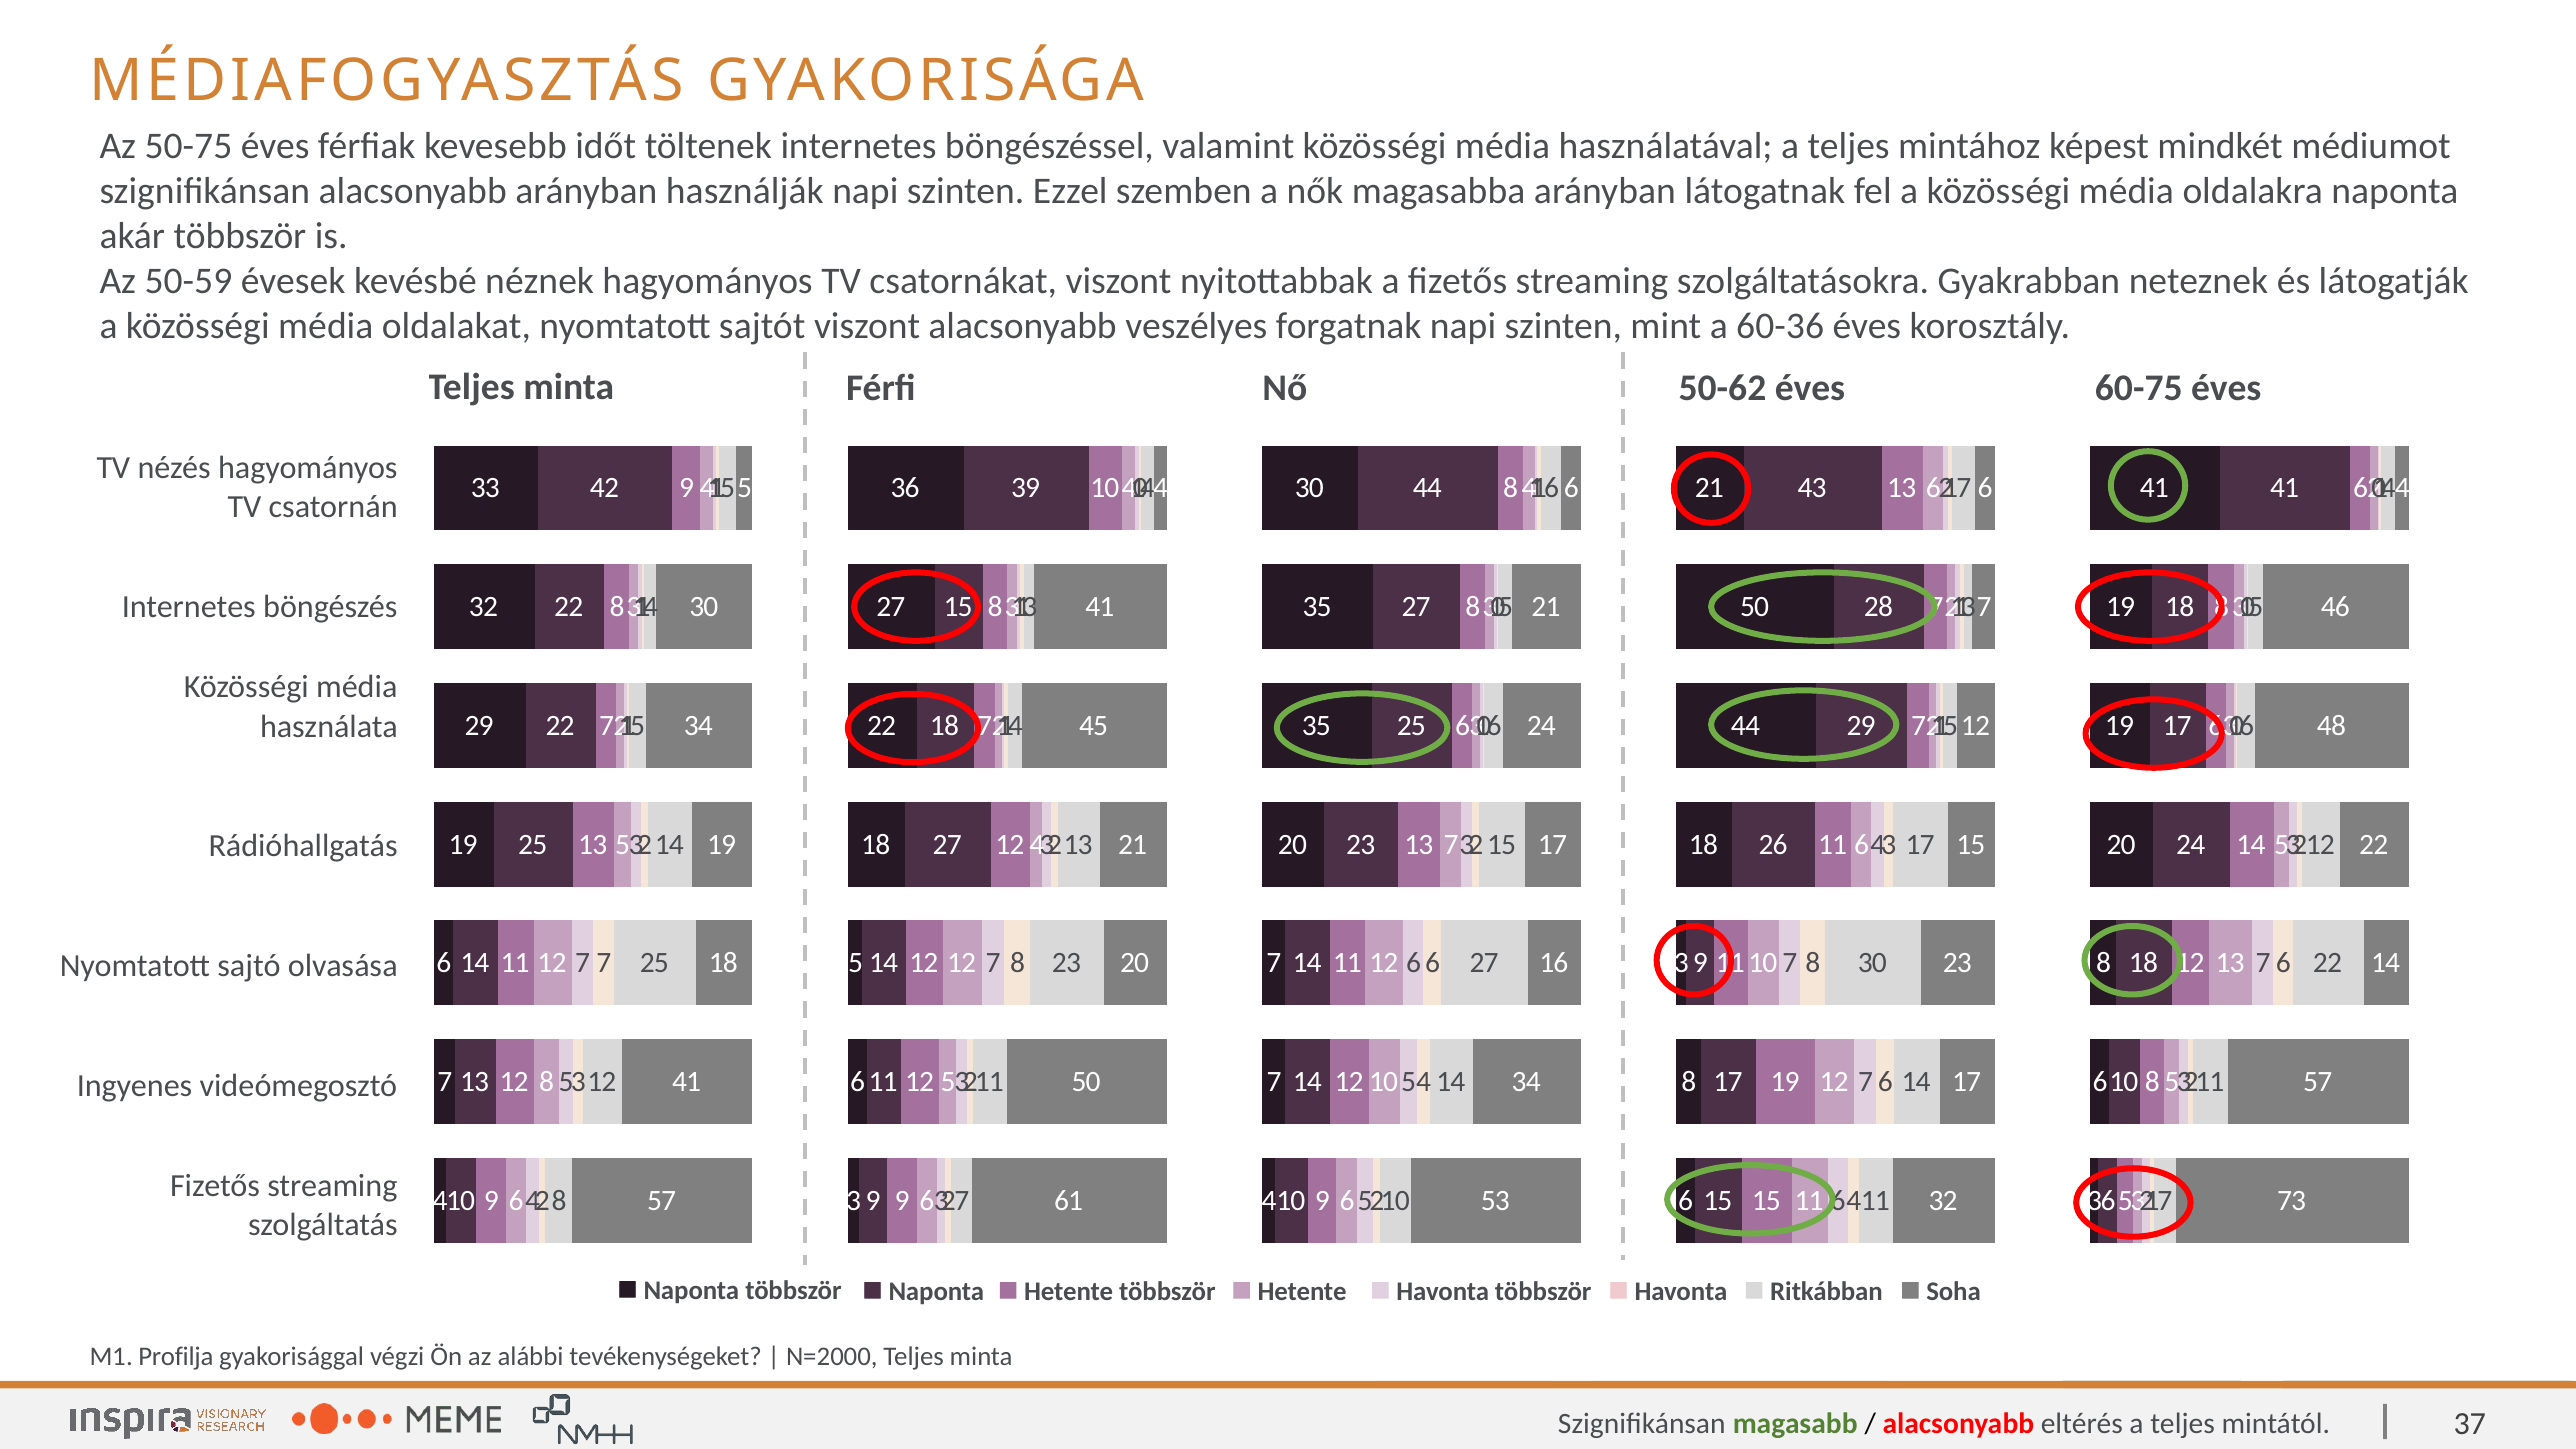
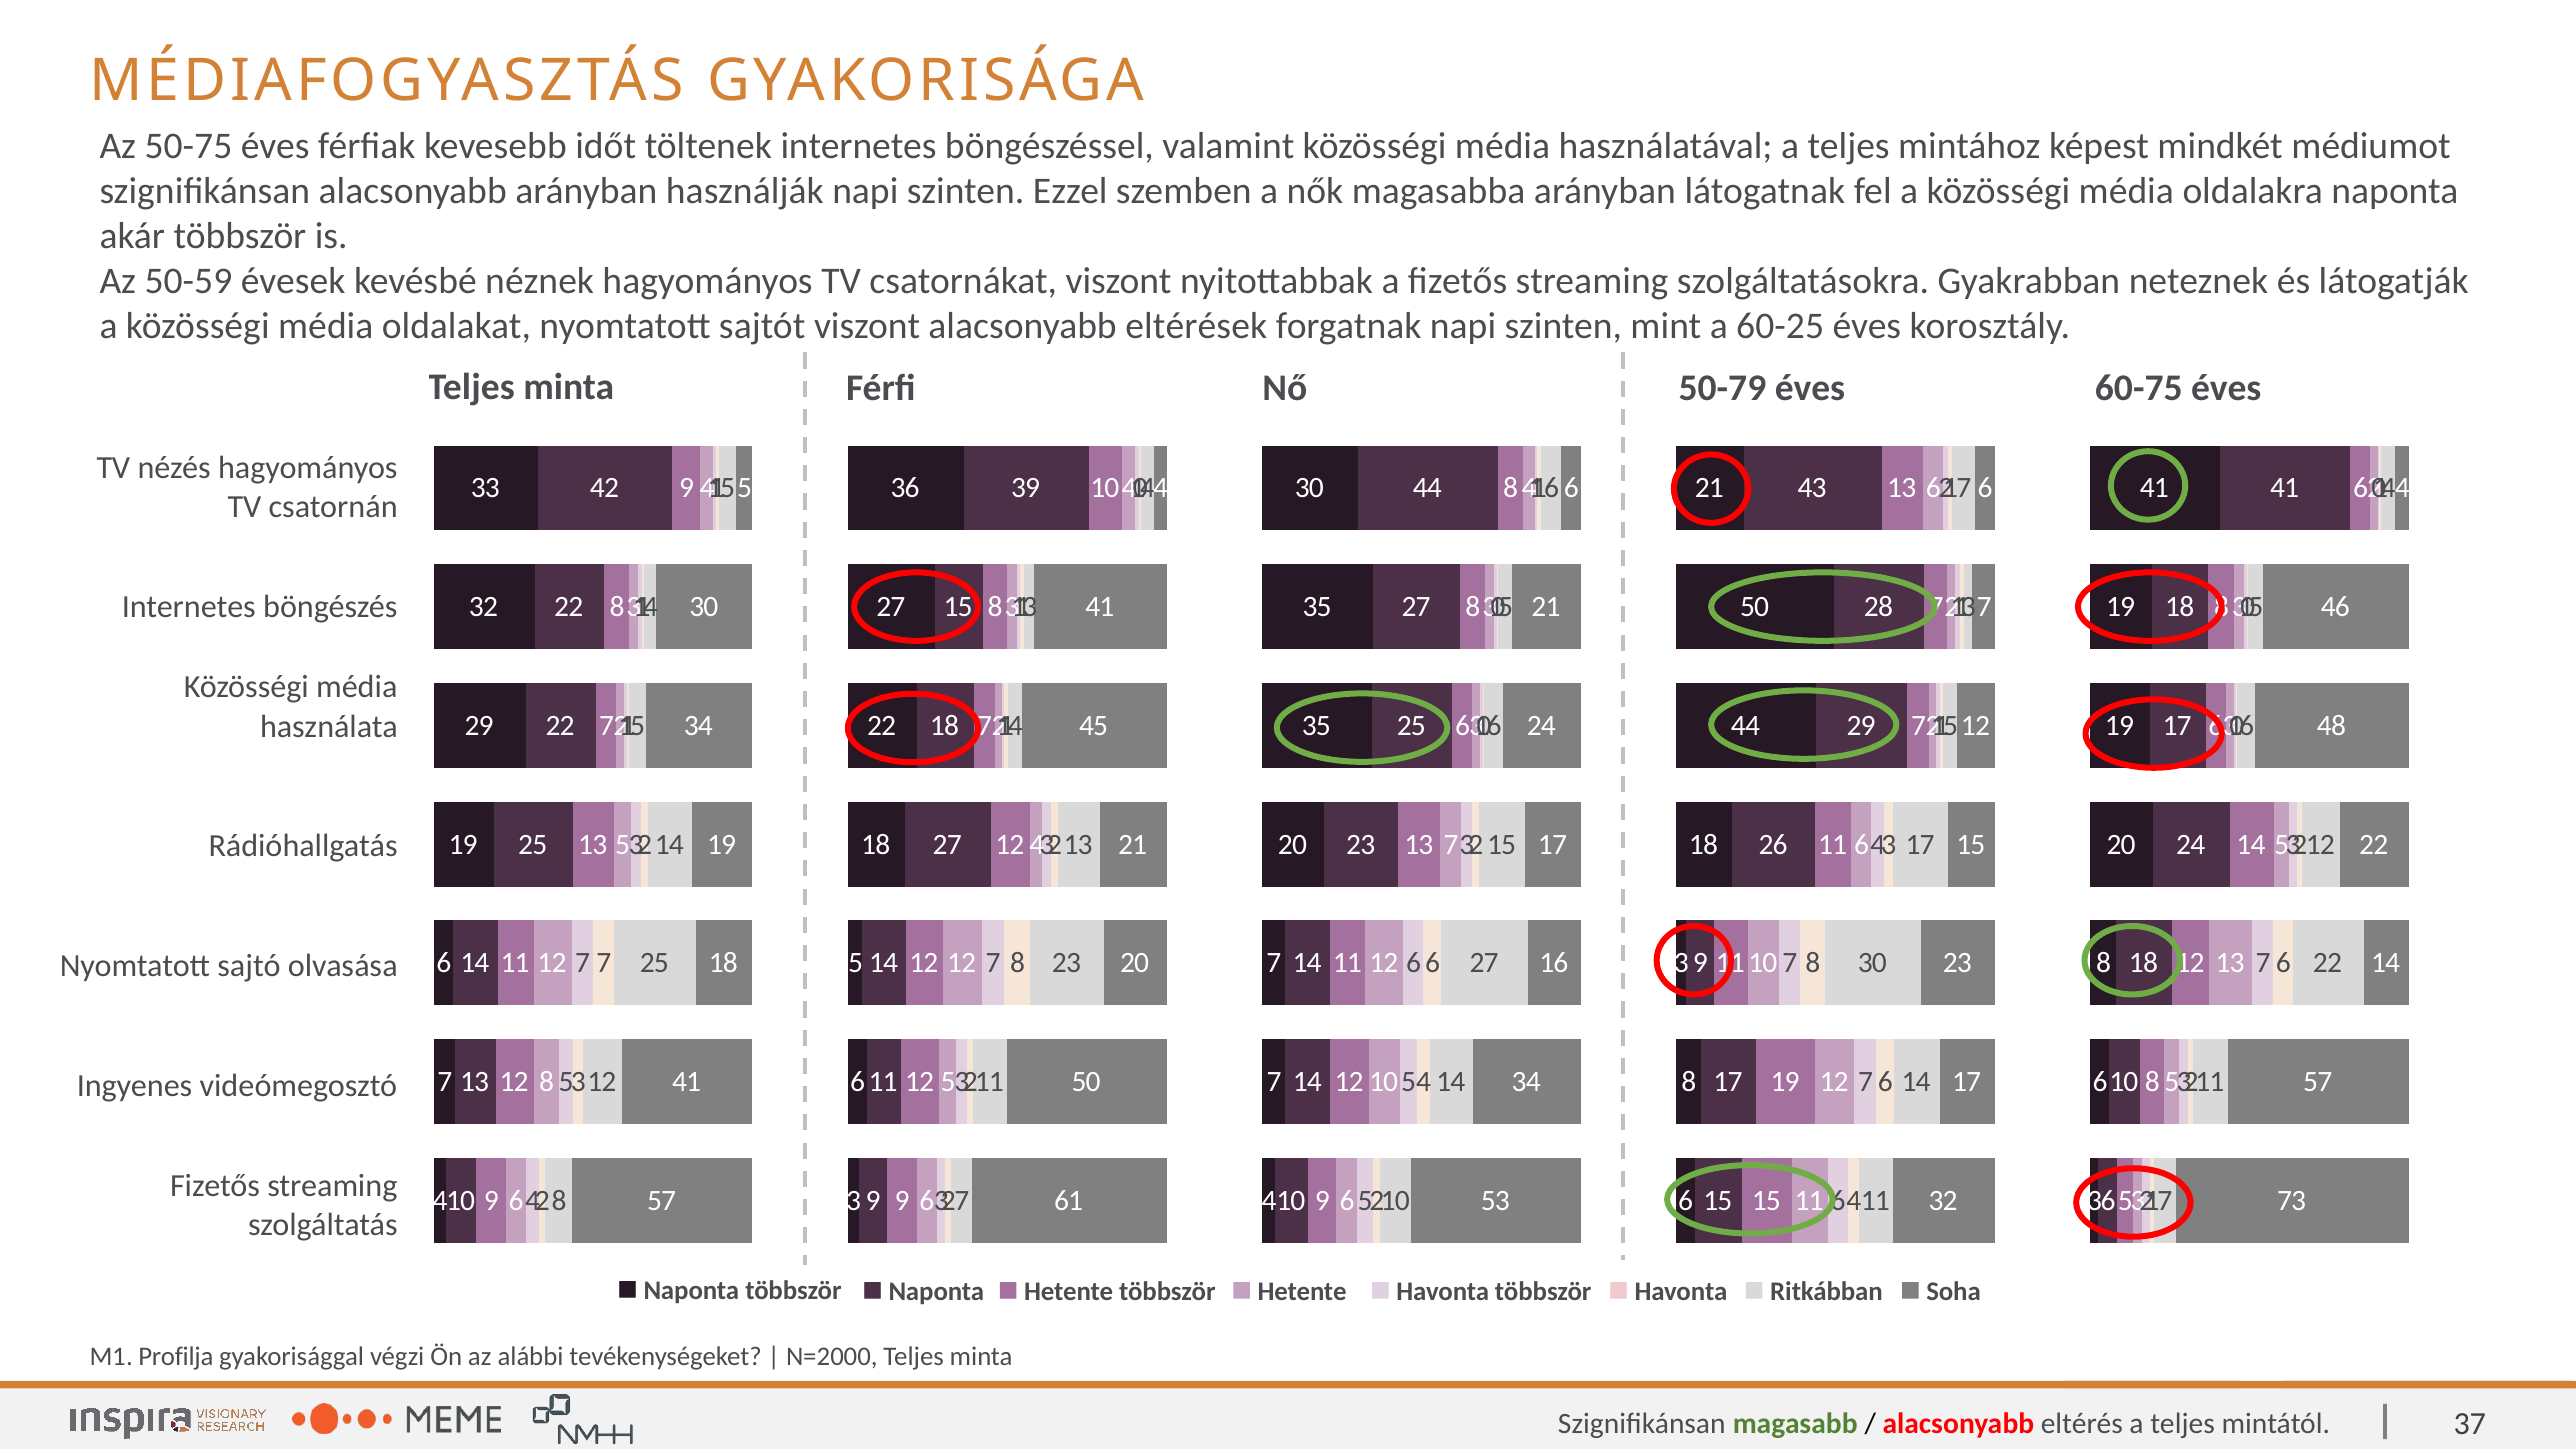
veszélyes: veszélyes -> eltérések
60-36: 60-36 -> 60-25
50-62: 50-62 -> 50-79
